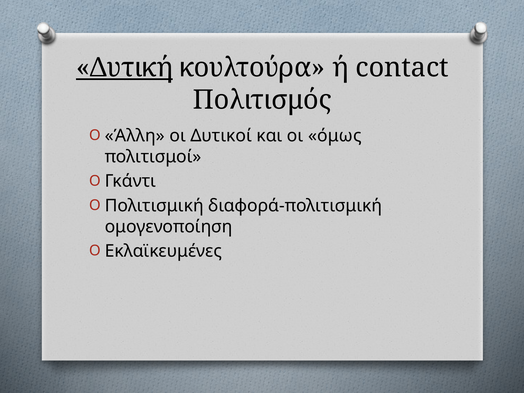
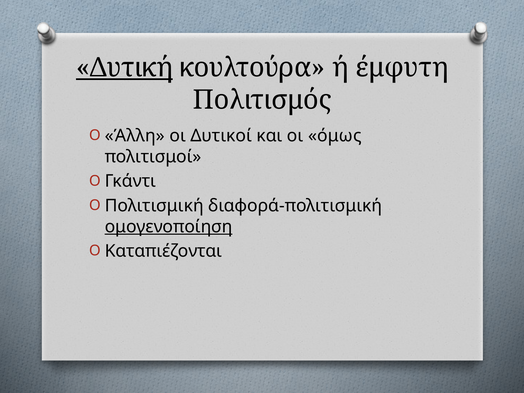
contact: contact -> έμφυτη
ομογενοποίηση underline: none -> present
Εκλαϊκευμένες: Εκλαϊκευμένες -> Καταπιέζονται
